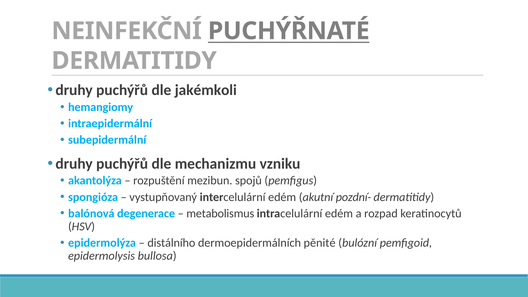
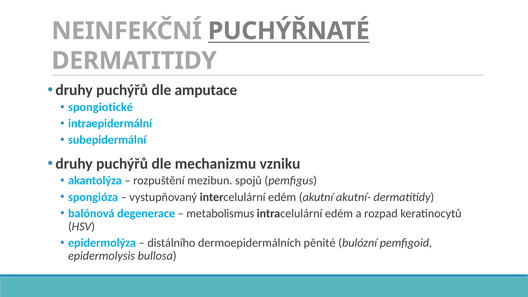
jakémkoli: jakémkoli -> amputace
hemangiomy: hemangiomy -> spongiotické
pozdní-: pozdní- -> akutní-
